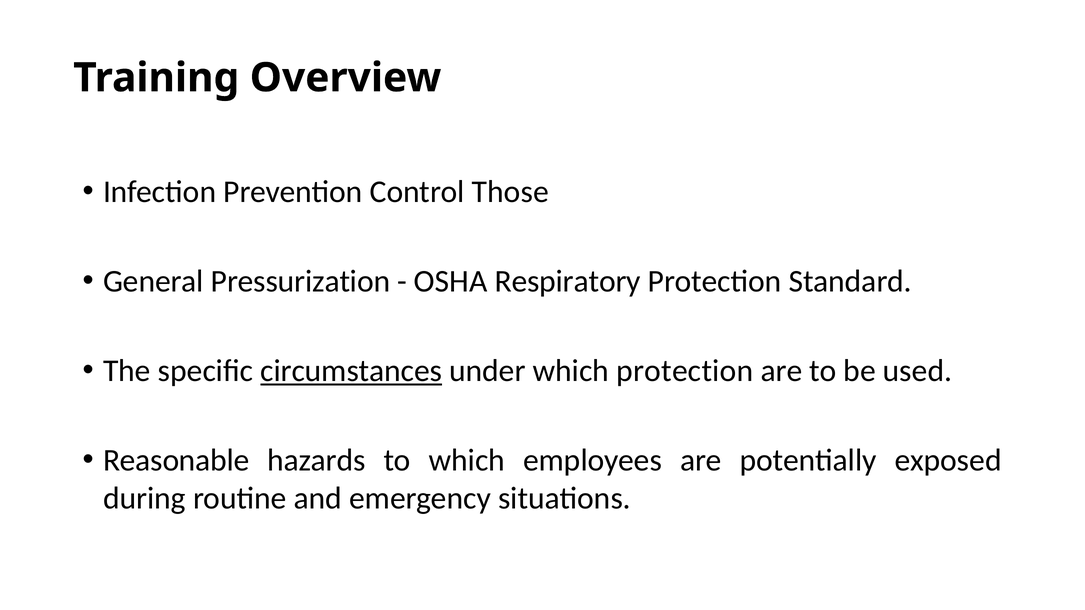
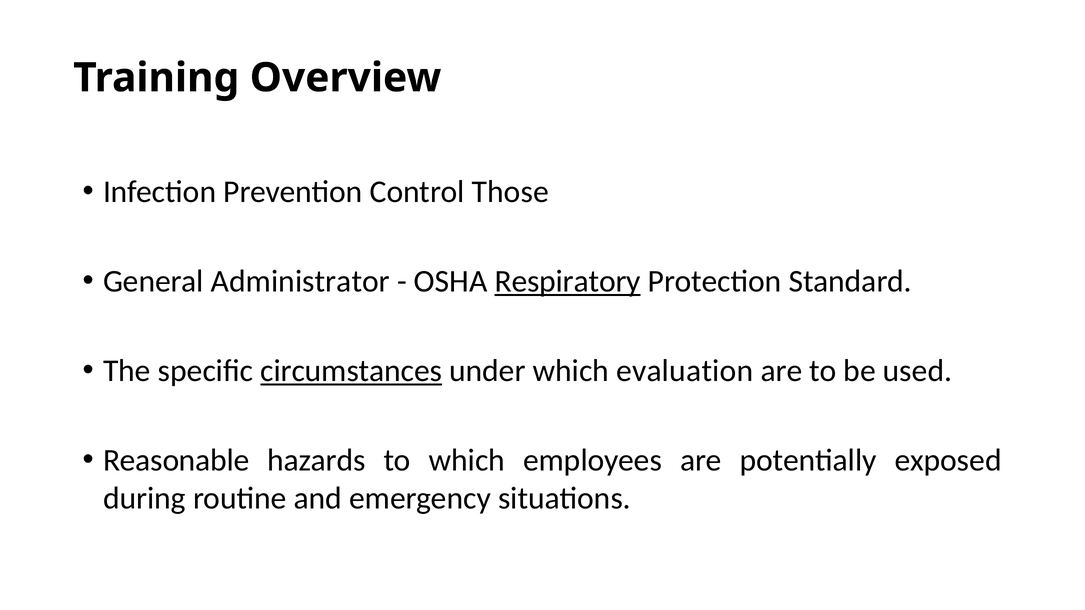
Pressurization: Pressurization -> Administrator
Respiratory underline: none -> present
which protection: protection -> evaluation
